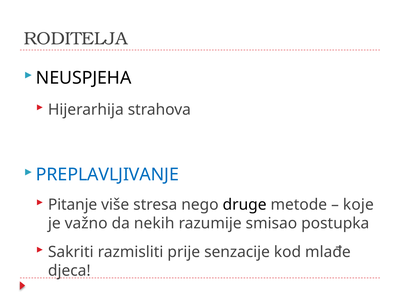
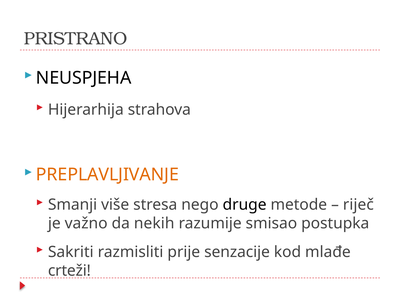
RODITELJA: RODITELJA -> PRISTRANO
PREPLAVLJIVANJE colour: blue -> orange
Pitanje: Pitanje -> Smanji
koje: koje -> riječ
djeca: djeca -> crteži
